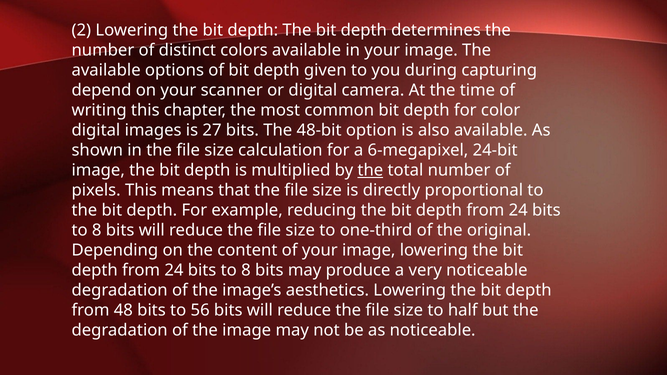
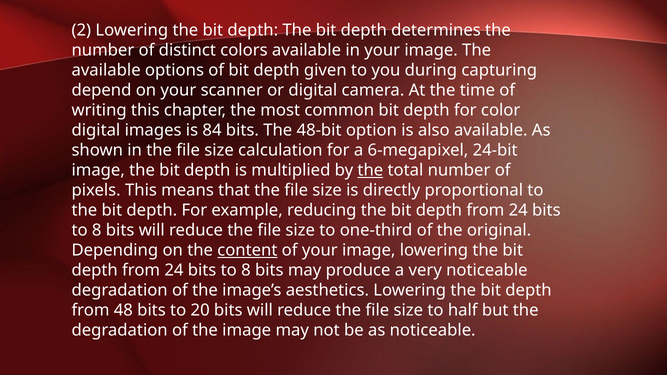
27: 27 -> 84
content underline: none -> present
56: 56 -> 20
